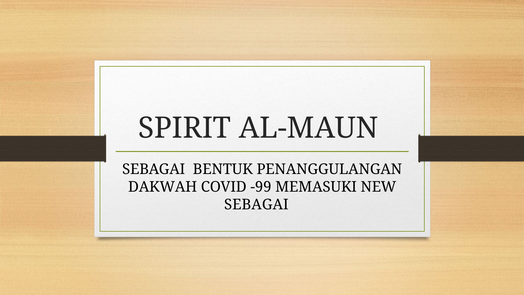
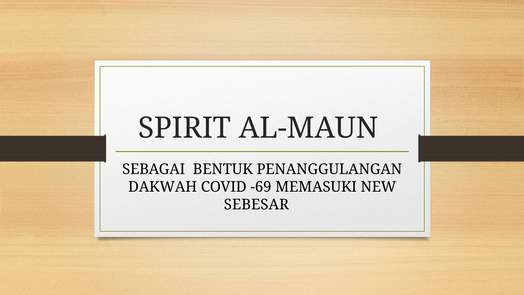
-99: -99 -> -69
SEBAGAI at (256, 204): SEBAGAI -> SEBESAR
